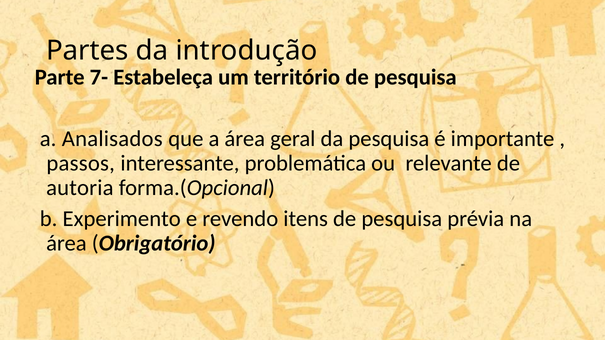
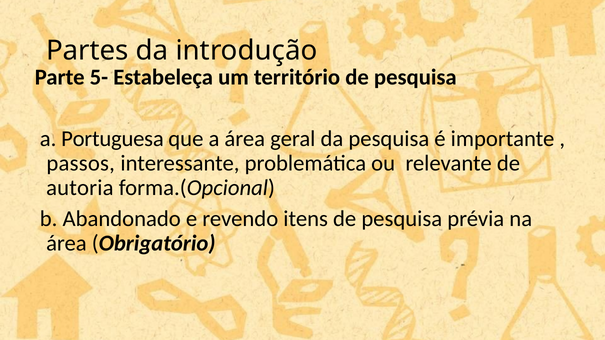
7-: 7- -> 5-
Analisados: Analisados -> Portuguesa
Experimento: Experimento -> Abandonado
